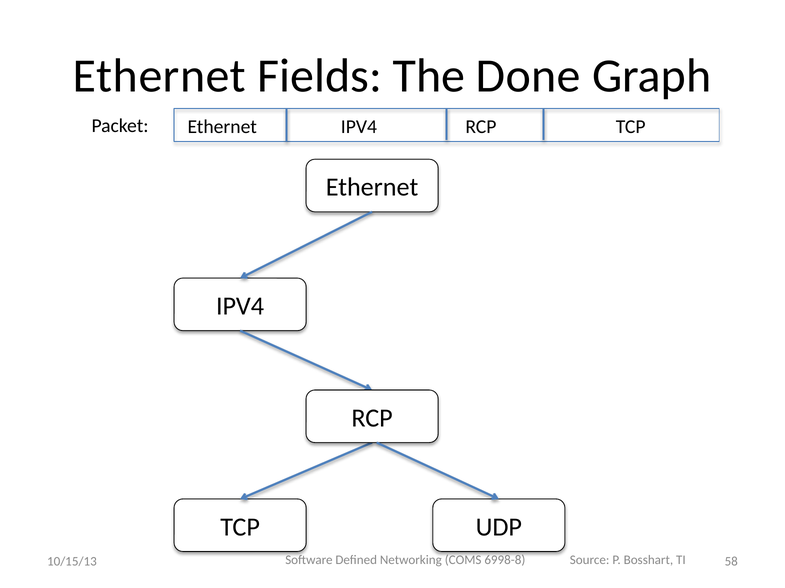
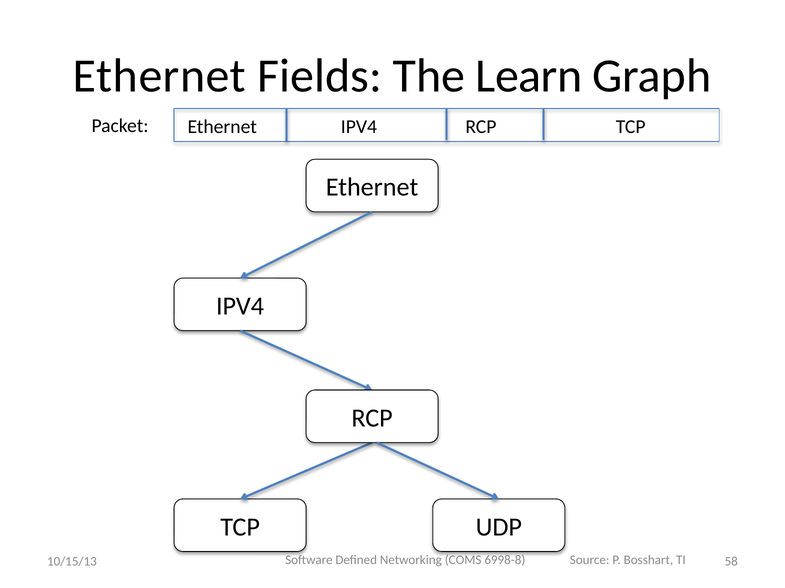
Done: Done -> Learn
